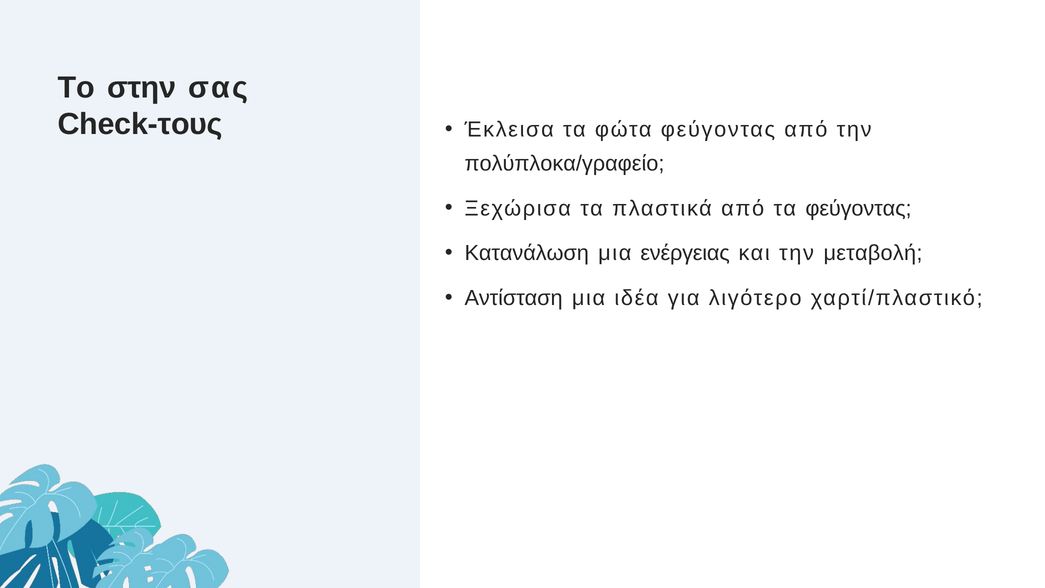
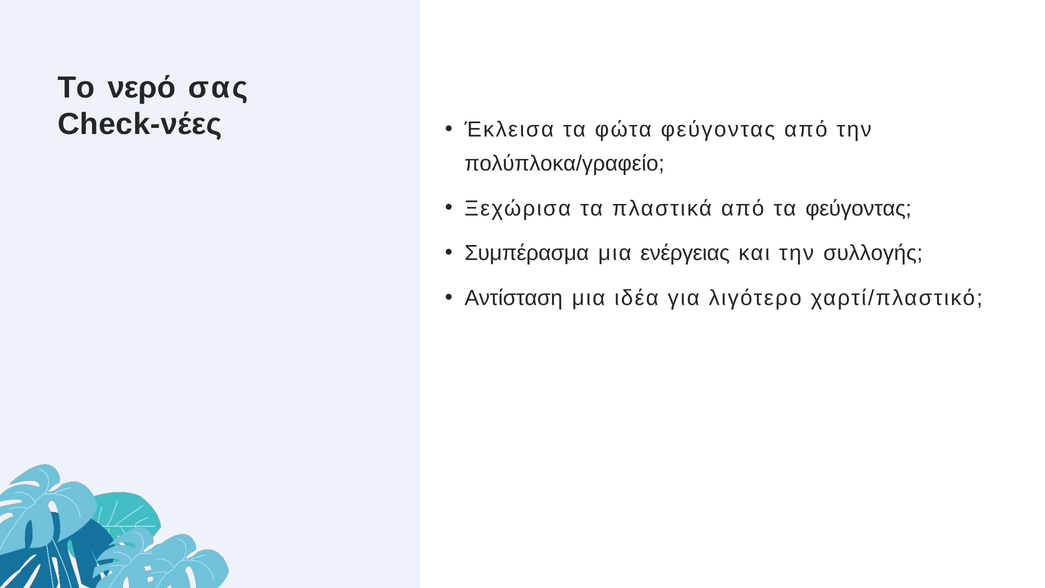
στην: στην -> νερό
Check-τους: Check-τους -> Check-νέες
Κατανάλωση: Κατανάλωση -> Συμπέρασμα
μεταβολή: μεταβολή -> συλλογής
